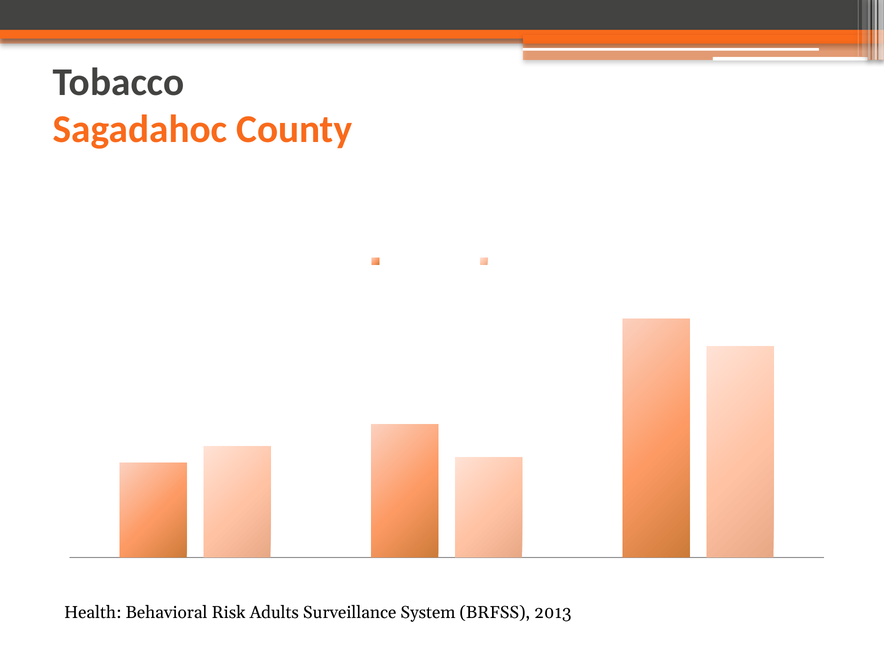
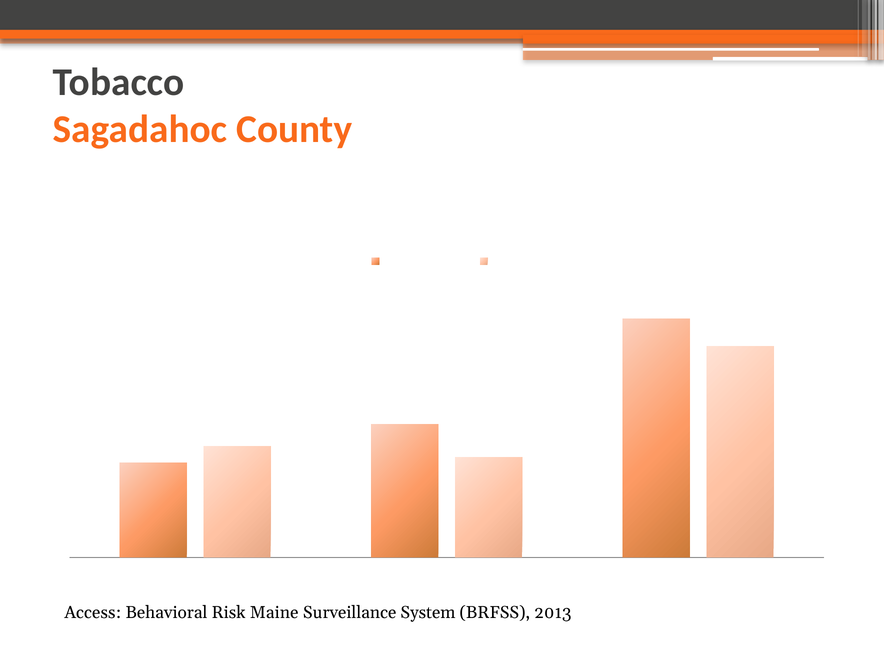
Health: Health -> Access
Risk Adults: Adults -> Maine
